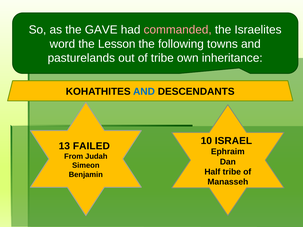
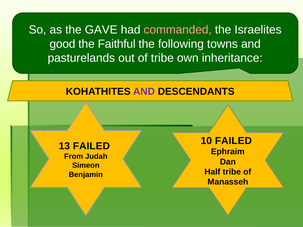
word: word -> good
Lesson: Lesson -> Faithful
AND at (144, 92) colour: blue -> purple
10 ISRAEL: ISRAEL -> FAILED
